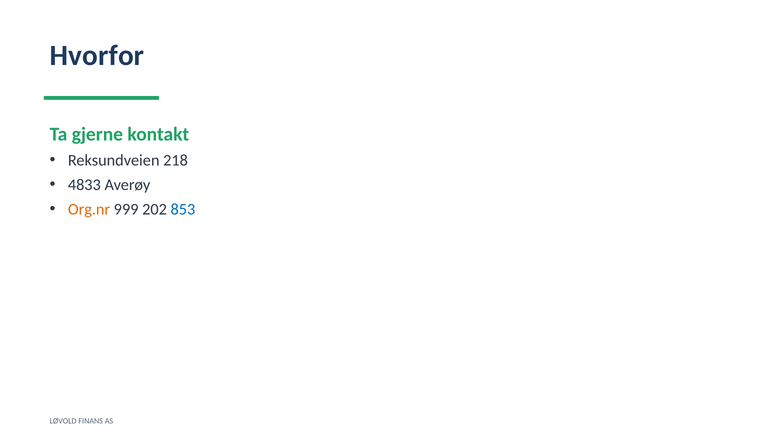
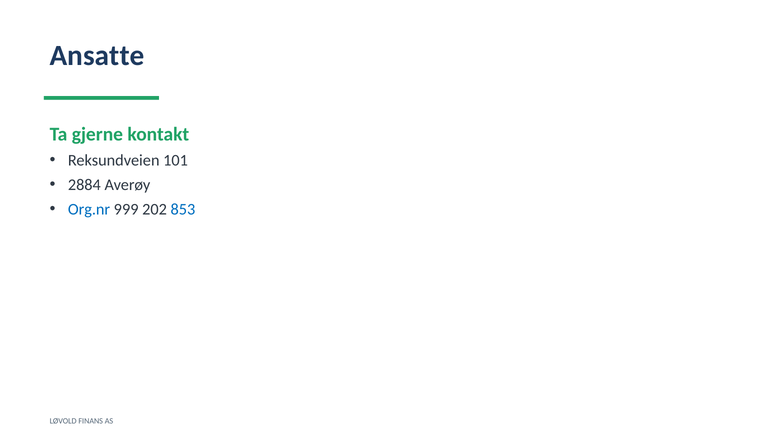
Hvorfor: Hvorfor -> Ansatte
218: 218 -> 101
4833: 4833 -> 2884
Org.nr colour: orange -> blue
